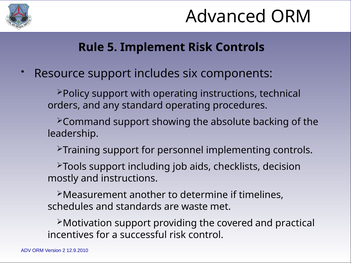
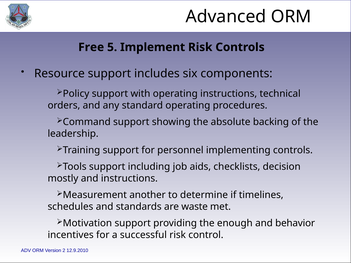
Rule: Rule -> Free
covered: covered -> enough
practical: practical -> behavior
